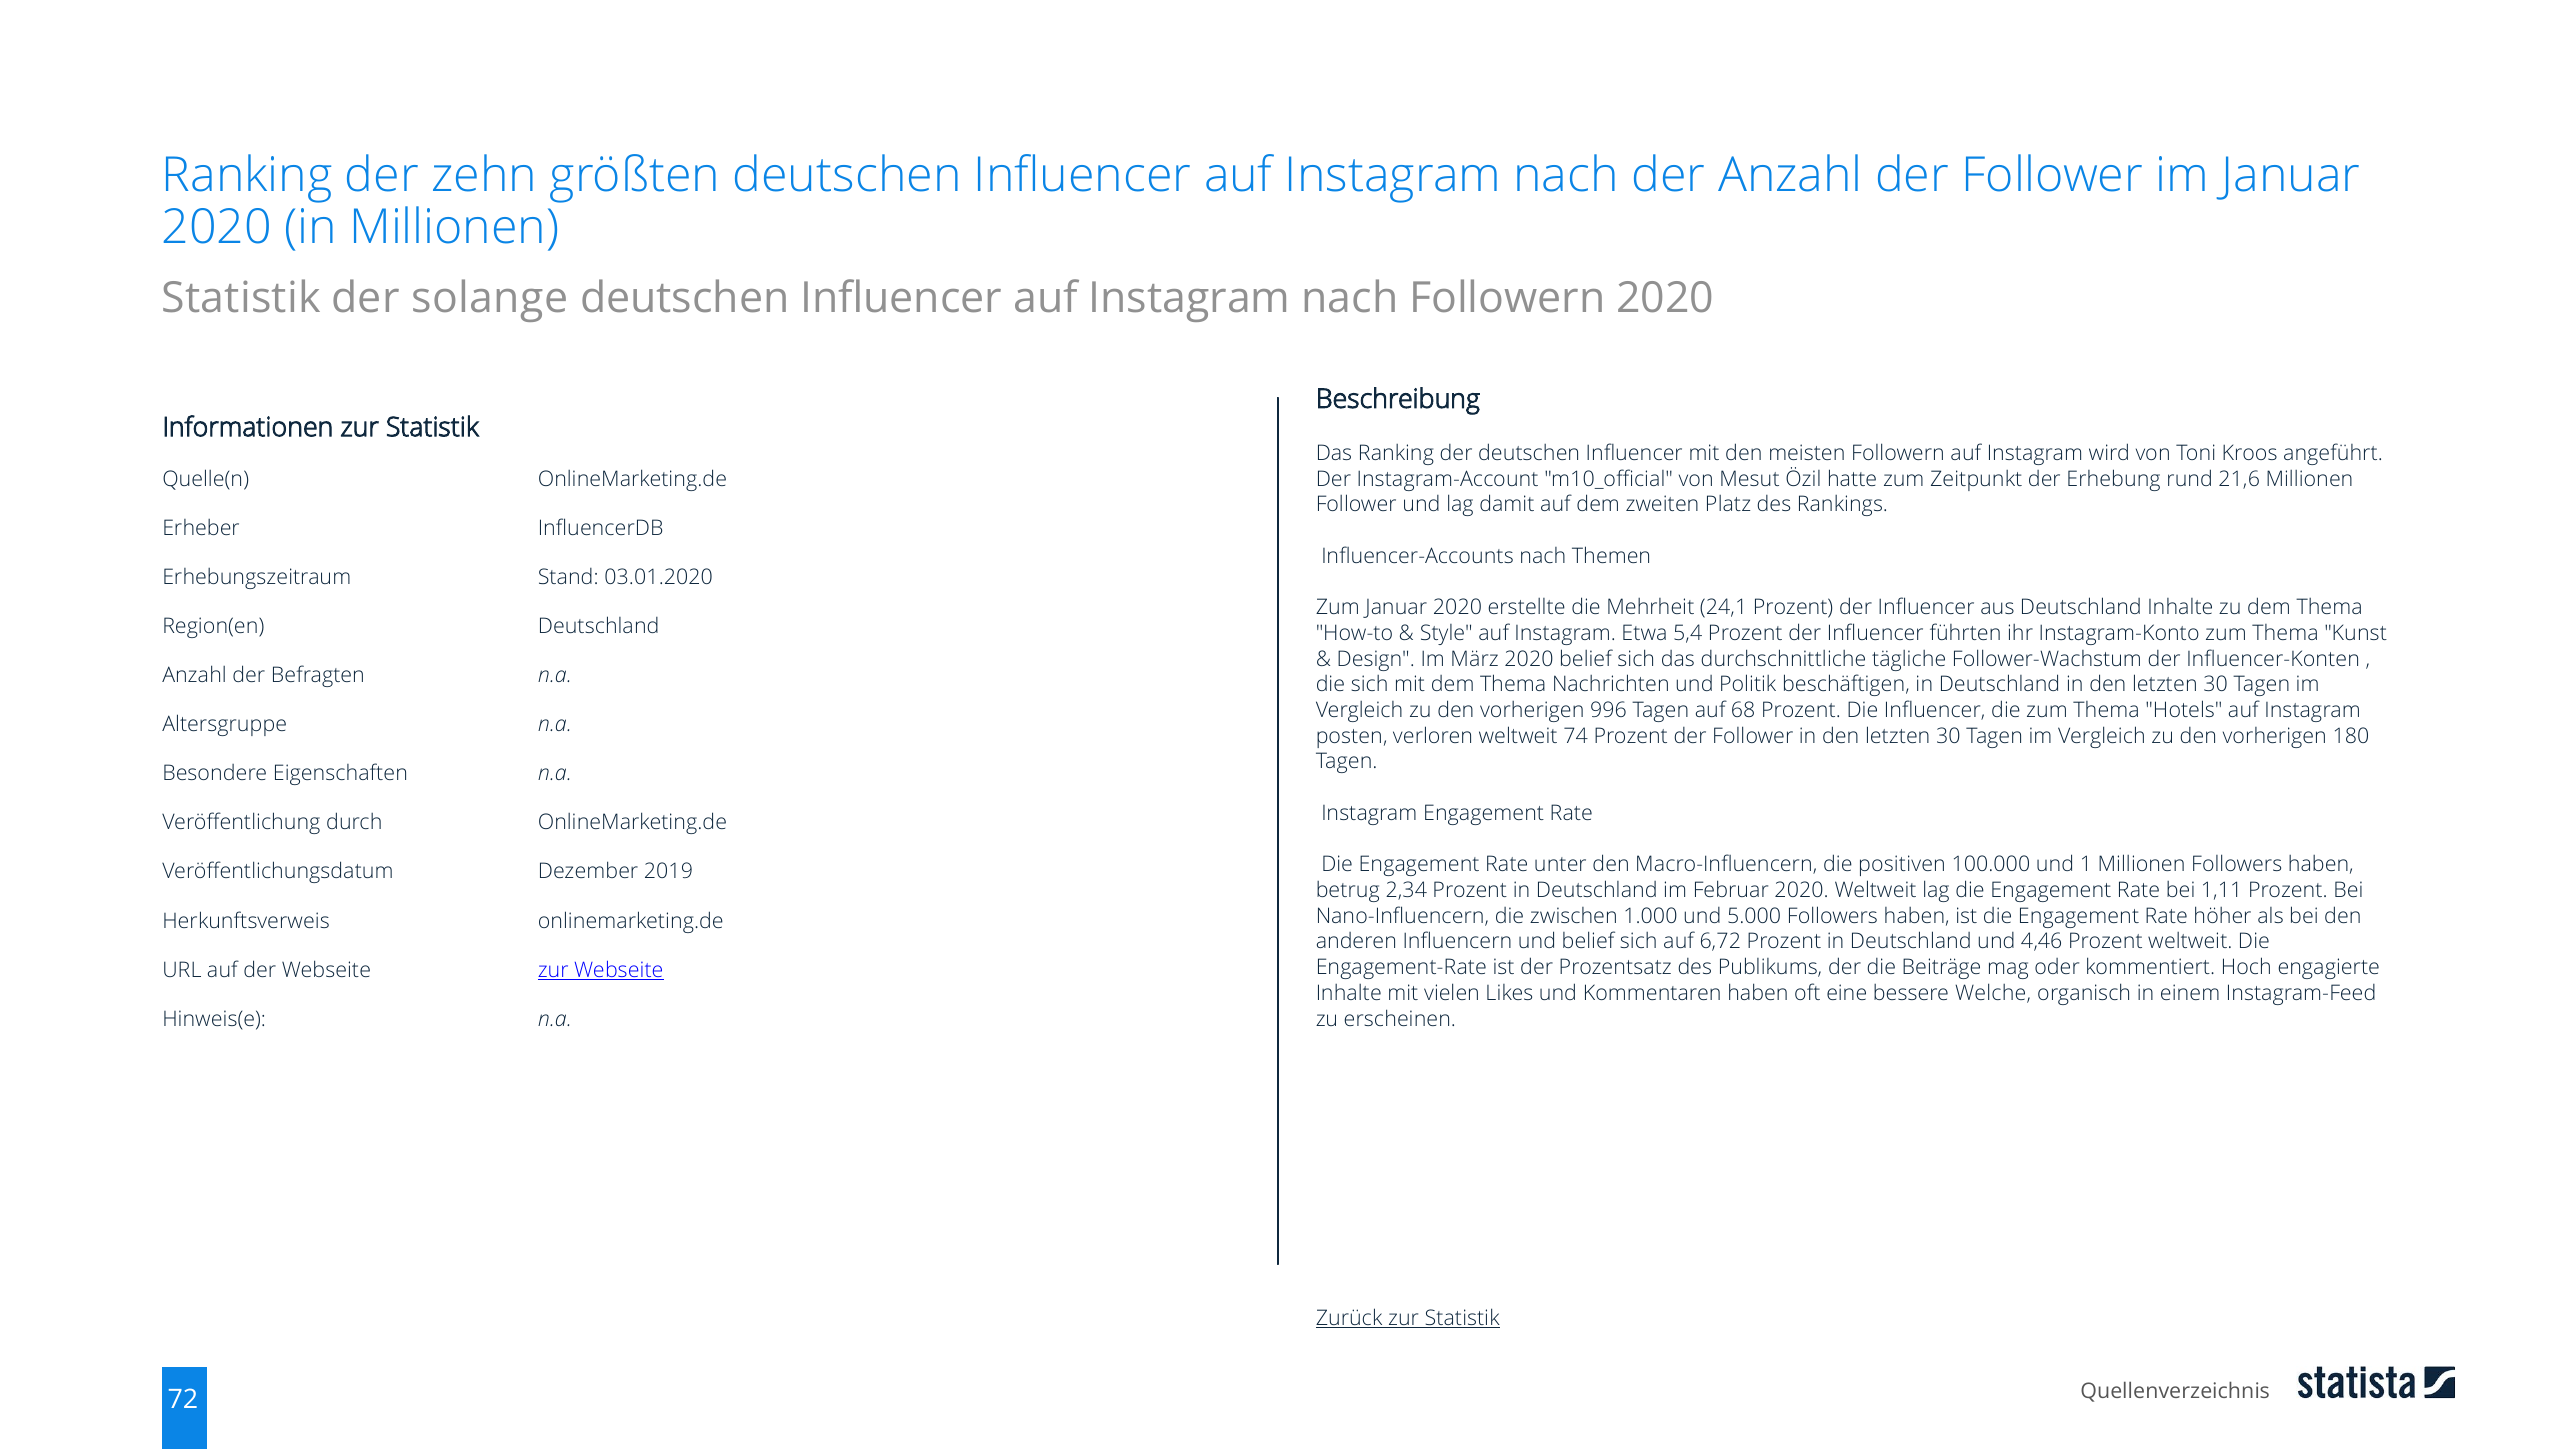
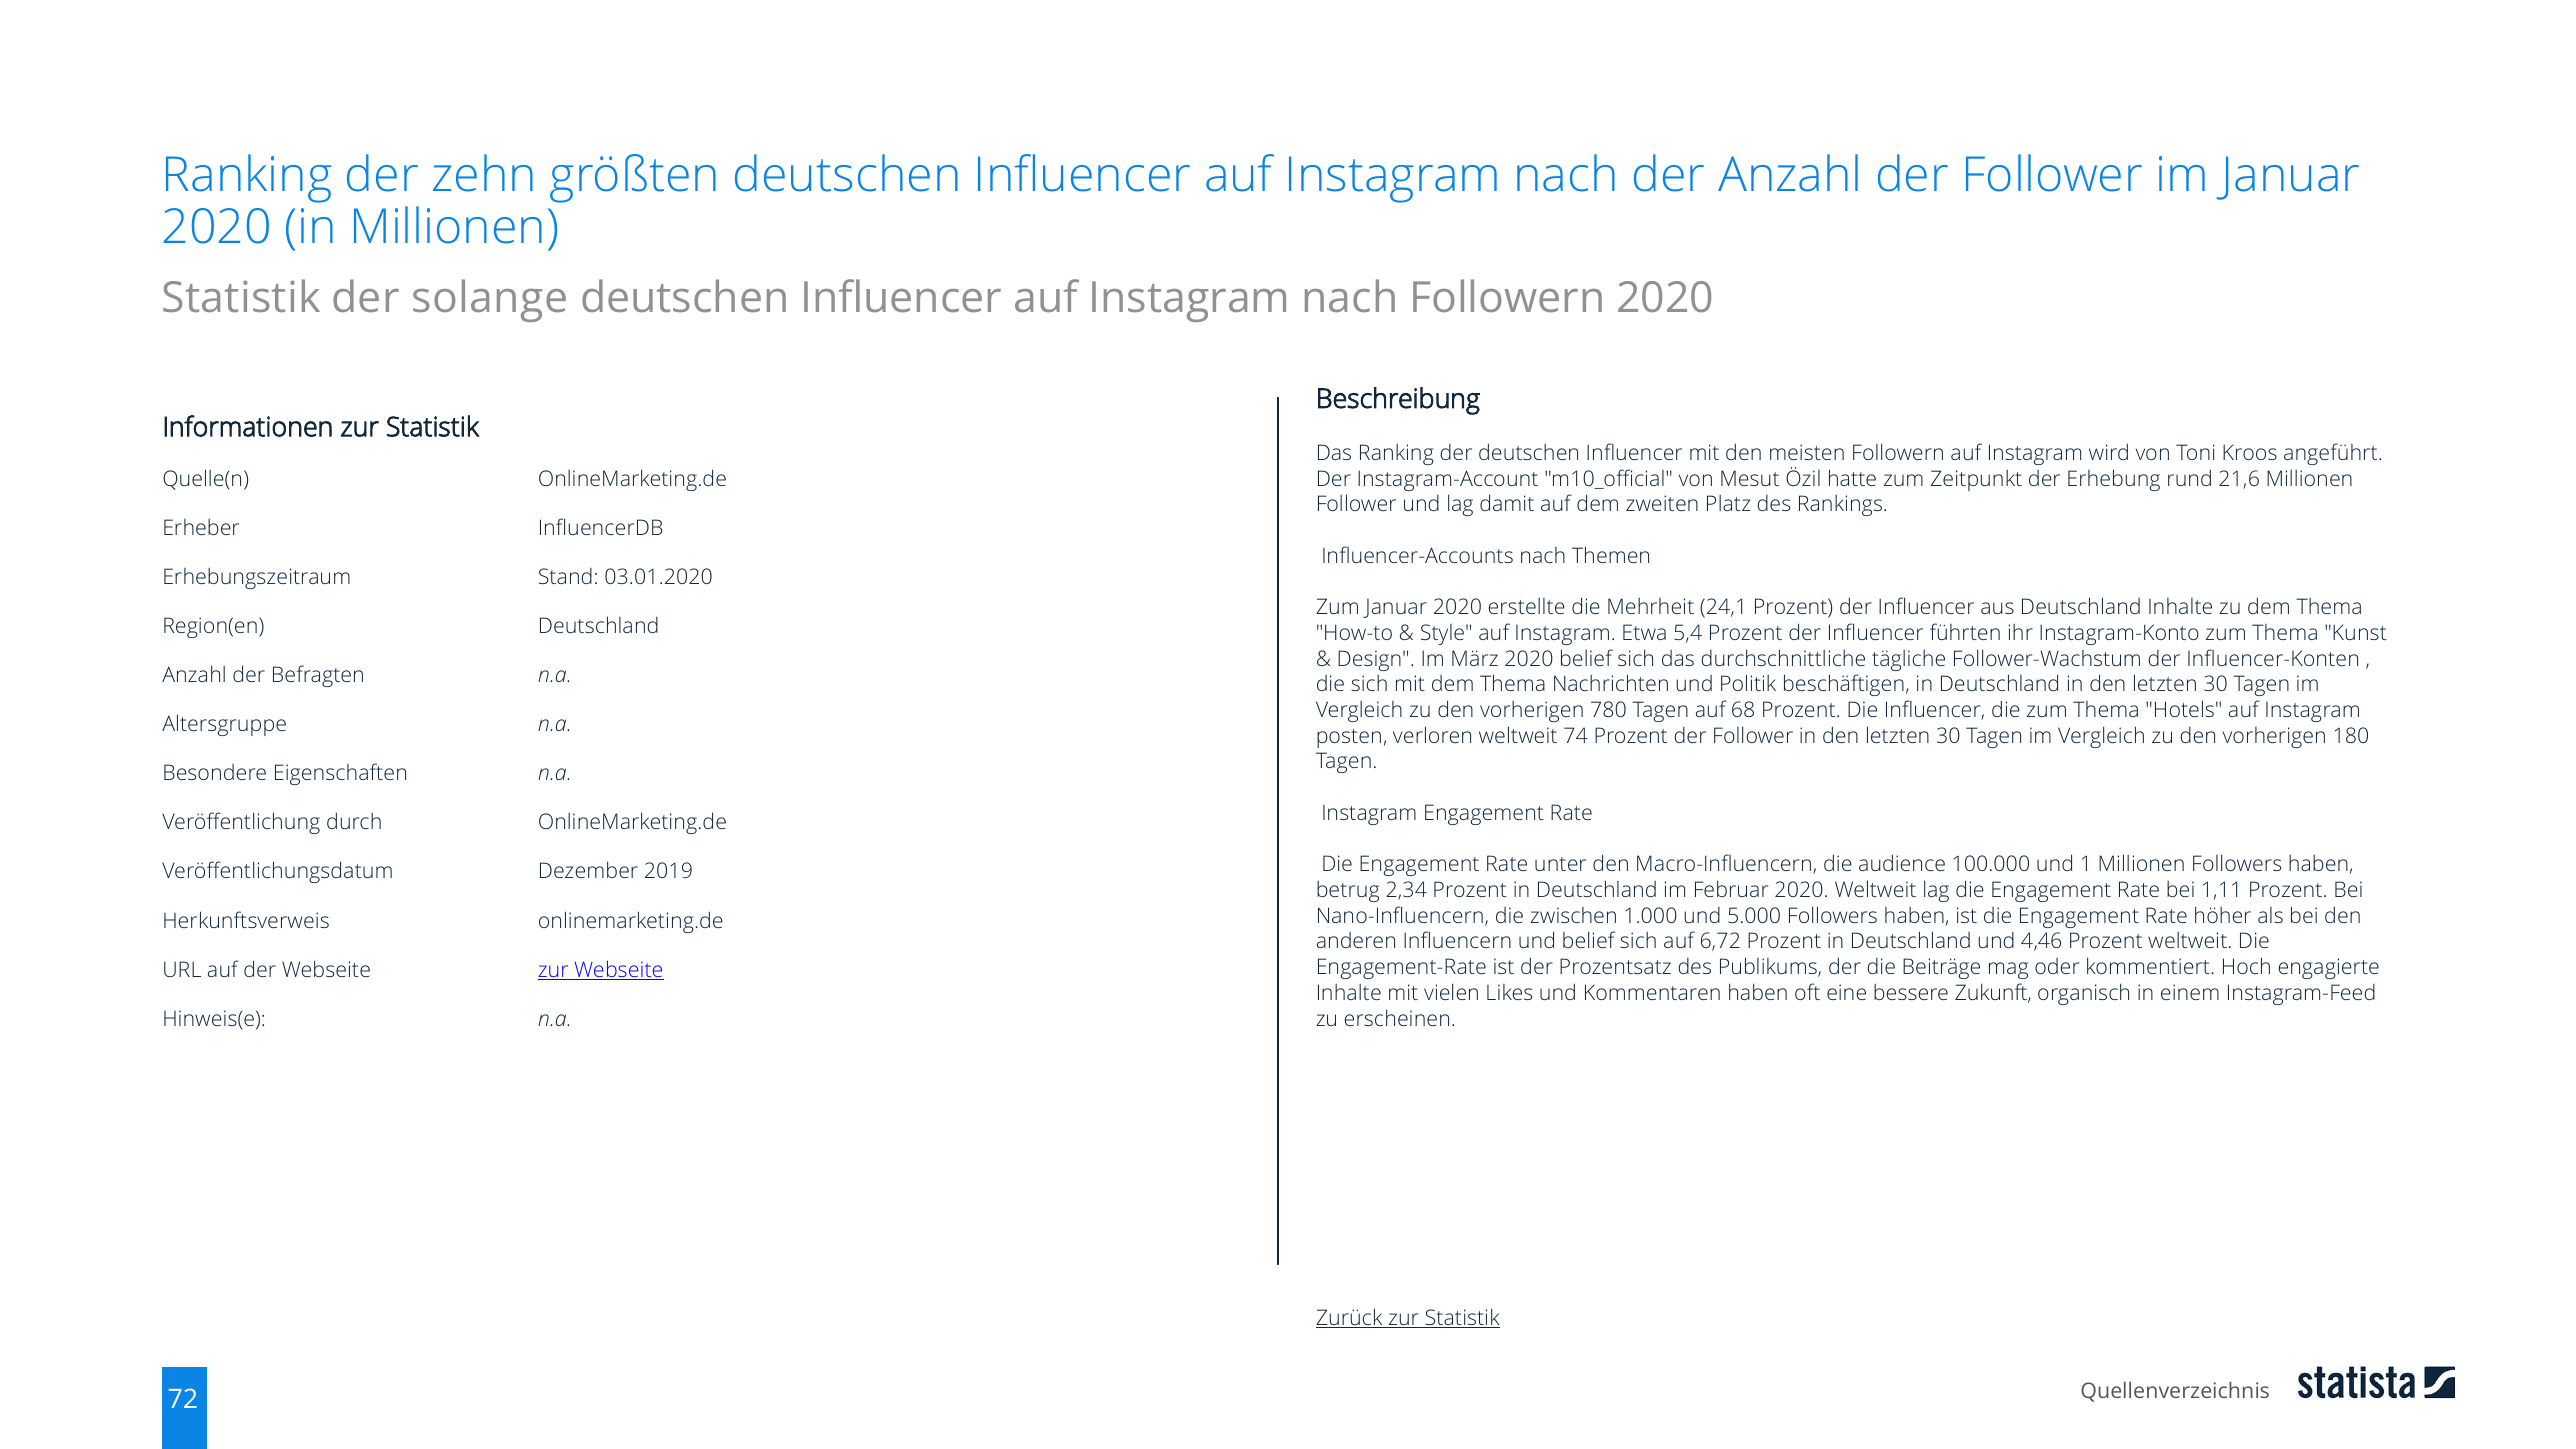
996: 996 -> 780
positiven: positiven -> audience
Welche: Welche -> Zukunft
